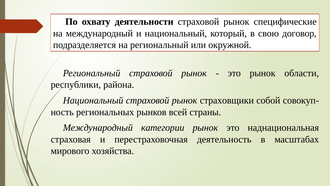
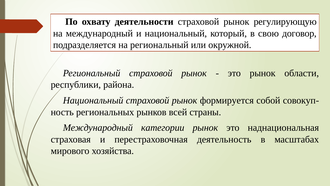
специфические: специфические -> регулирующую
страховщики: страховщики -> формируется
